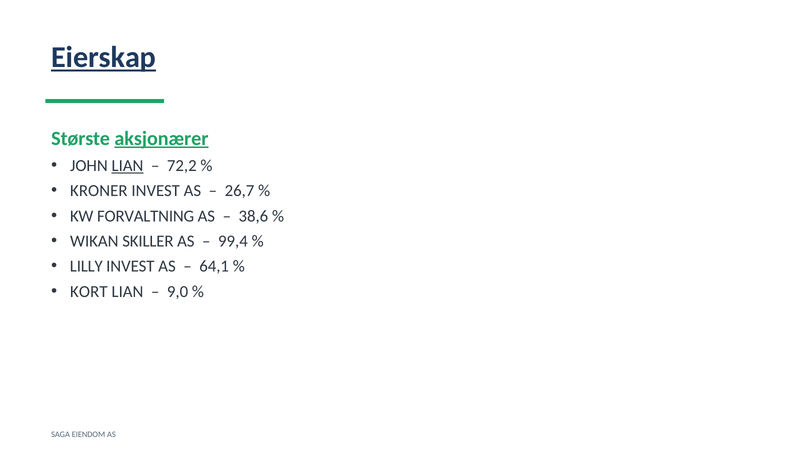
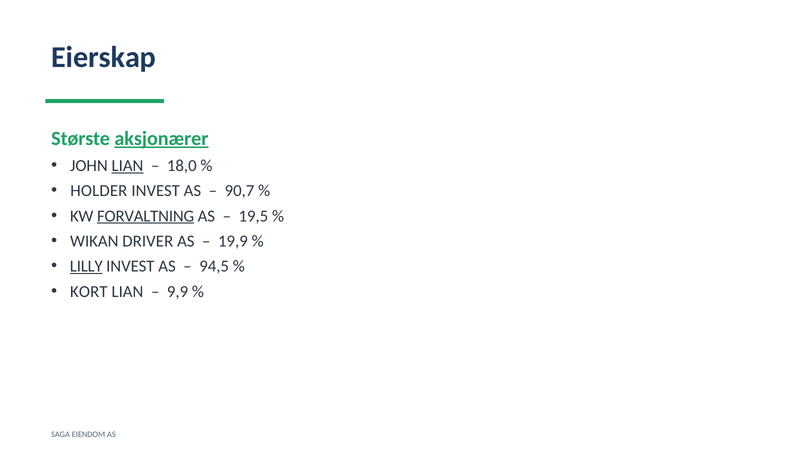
Eierskap underline: present -> none
72,2: 72,2 -> 18,0
KRONER: KRONER -> HOLDER
26,7: 26,7 -> 90,7
FORVALTNING underline: none -> present
38,6: 38,6 -> 19,5
SKILLER: SKILLER -> DRIVER
99,4: 99,4 -> 19,9
LILLY underline: none -> present
64,1: 64,1 -> 94,5
9,0: 9,0 -> 9,9
